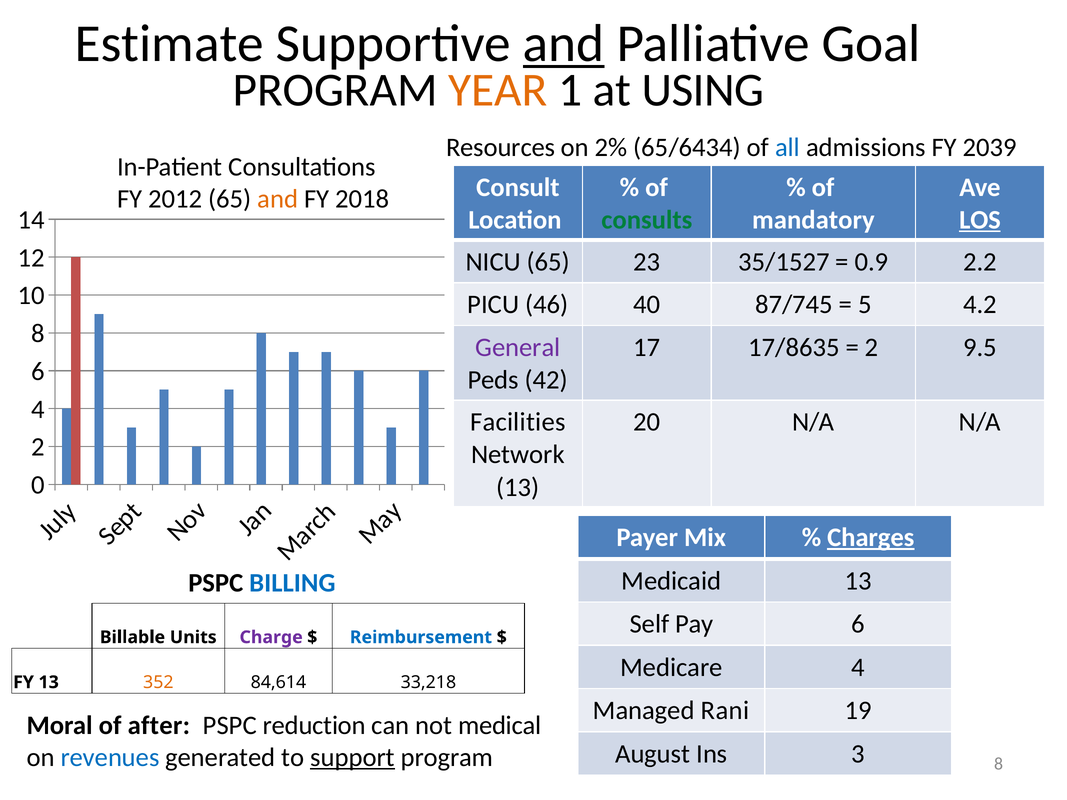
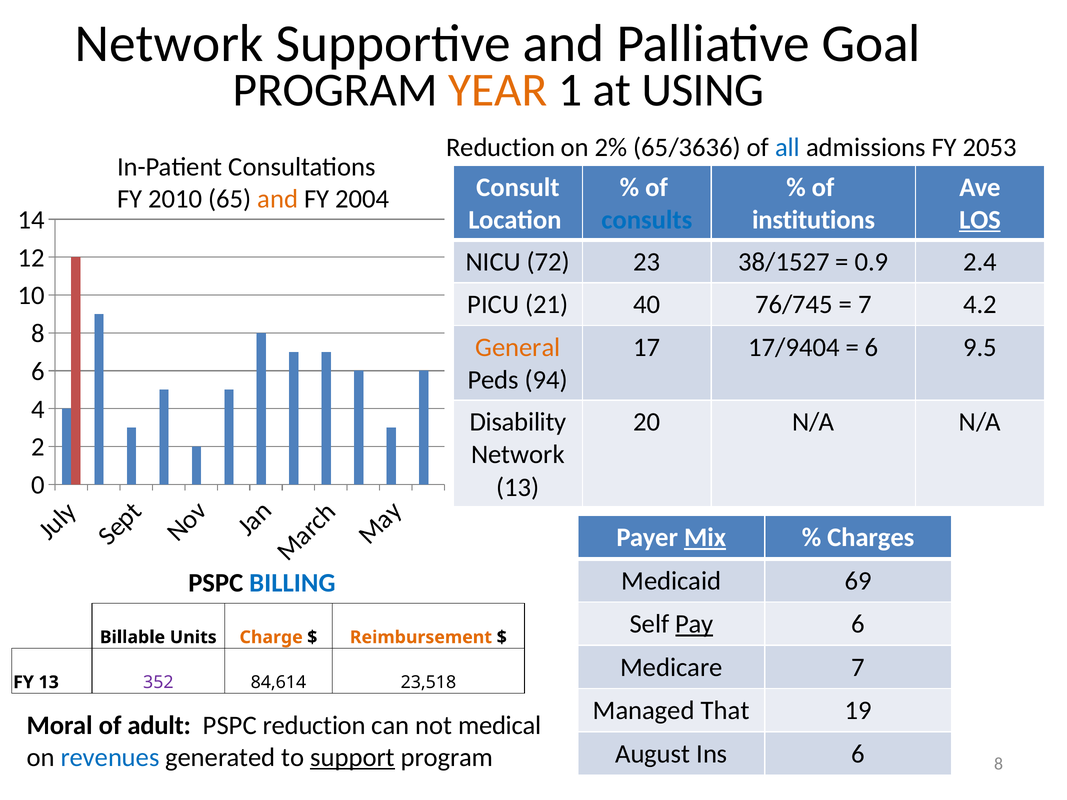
Estimate at (169, 44): Estimate -> Network
and at (564, 44) underline: present -> none
Resources at (501, 148): Resources -> Reduction
65/6434: 65/6434 -> 65/3636
2039: 2039 -> 2053
2012: 2012 -> 2010
2018: 2018 -> 2004
consults colour: green -> blue
mandatory: mandatory -> institutions
NICU 65: 65 -> 72
35/1527: 35/1527 -> 38/1527
2.2: 2.2 -> 2.4
46: 46 -> 21
87/745: 87/745 -> 76/745
5 at (865, 305): 5 -> 7
General colour: purple -> orange
17/8635: 17/8635 -> 17/9404
2 at (872, 348): 2 -> 6
42: 42 -> 94
Facilities: Facilities -> Disability
Mix underline: none -> present
Charges underline: present -> none
Medicaid 13: 13 -> 69
Pay underline: none -> present
Charge colour: purple -> orange
Reimbursement colour: blue -> orange
Medicare 4: 4 -> 7
352 colour: orange -> purple
33,218: 33,218 -> 23,518
Rani: Rani -> That
after: after -> adult
Ins 3: 3 -> 6
